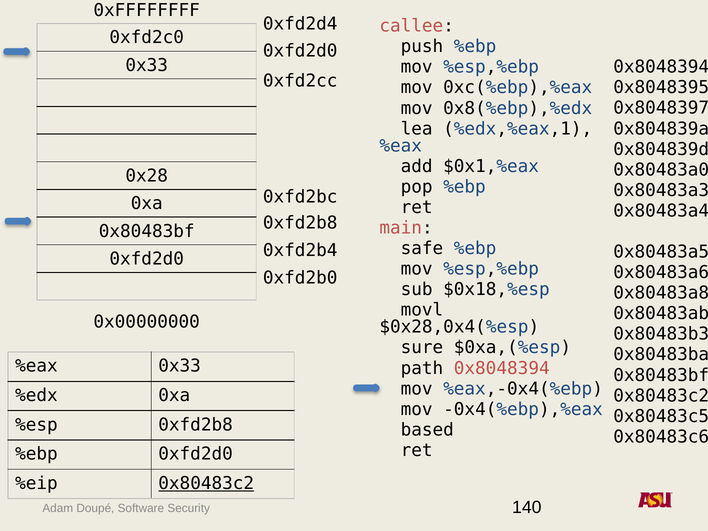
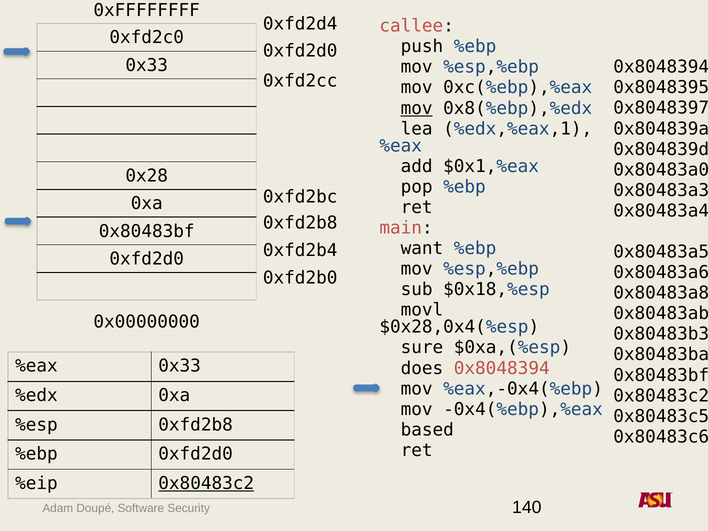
mov at (417, 108) underline: none -> present
safe: safe -> want
path: path -> does
